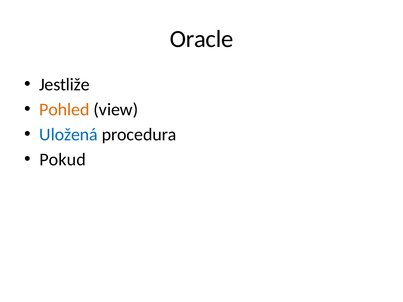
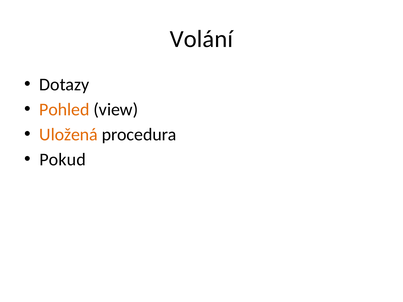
Oracle: Oracle -> Volání
Jestliže: Jestliže -> Dotazy
Uložená colour: blue -> orange
